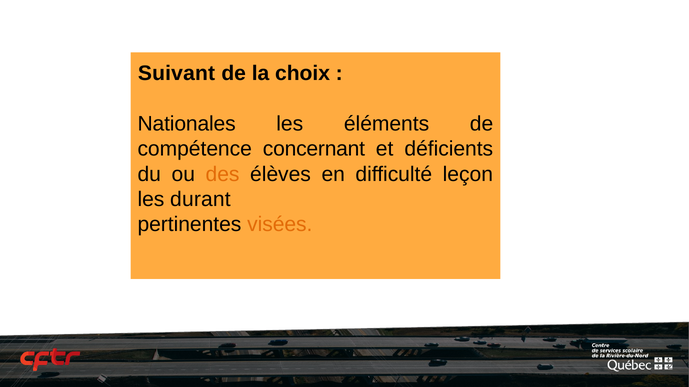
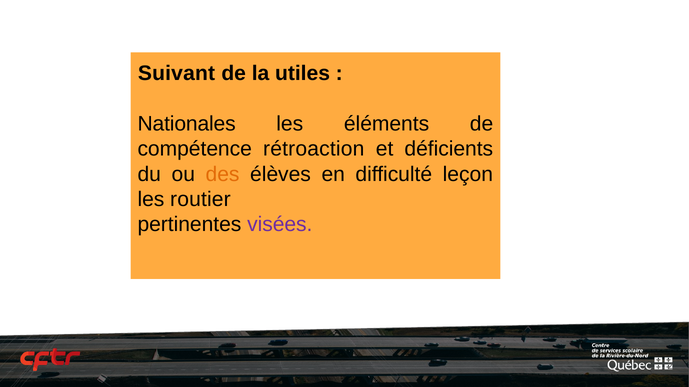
choix: choix -> utiles
concernant: concernant -> rétroaction
durant: durant -> routier
visées colour: orange -> purple
